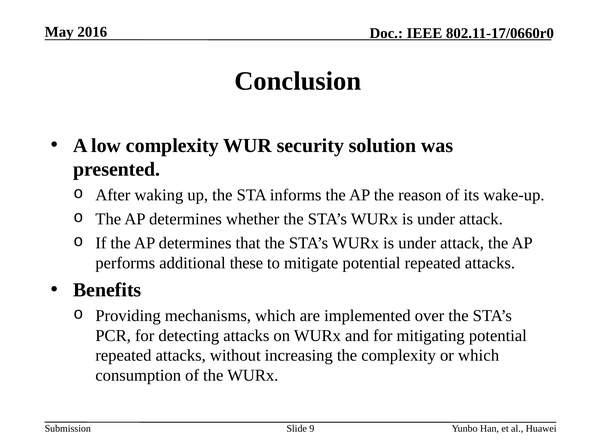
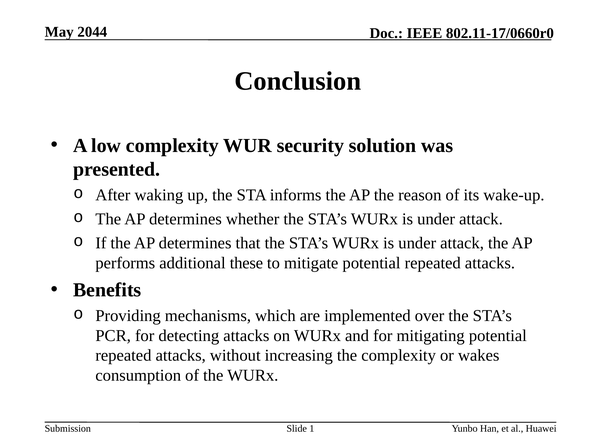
2016: 2016 -> 2044
or which: which -> wakes
9: 9 -> 1
